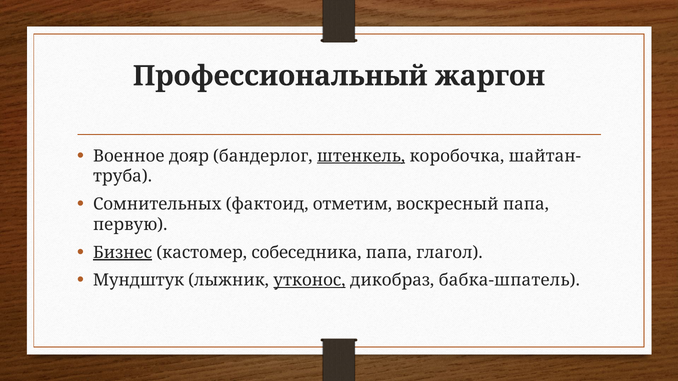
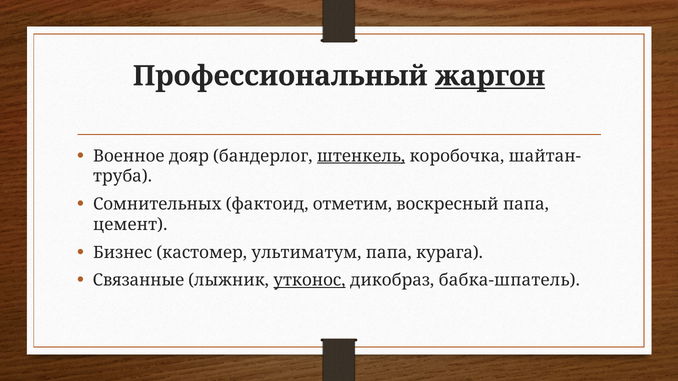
жаргон underline: none -> present
первую: первую -> цемент
Бизнес underline: present -> none
собеседника: собеседника -> ультиматум
глагол: глагол -> курага
Мундштук: Мундштук -> Связанные
